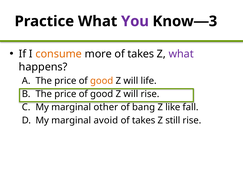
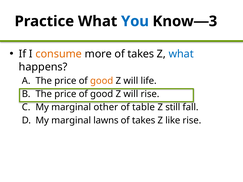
You colour: purple -> blue
what at (181, 54) colour: purple -> blue
bang: bang -> table
like: like -> still
avoid: avoid -> lawns
still: still -> like
